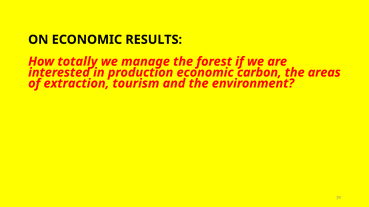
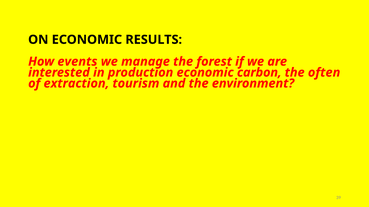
totally: totally -> events
areas: areas -> often
